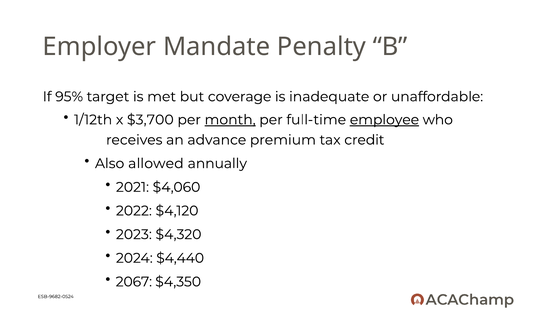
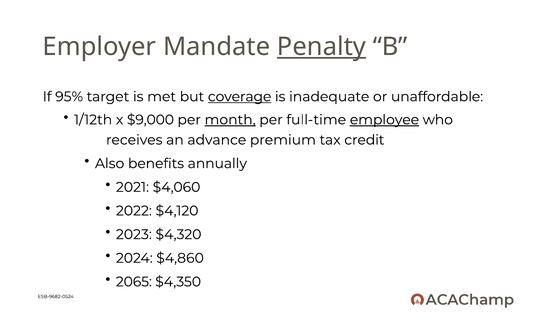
Penalty underline: none -> present
coverage underline: none -> present
$3,700: $3,700 -> $9,000
allowed: allowed -> benefits
$4,440: $4,440 -> $4,860
2067: 2067 -> 2065
